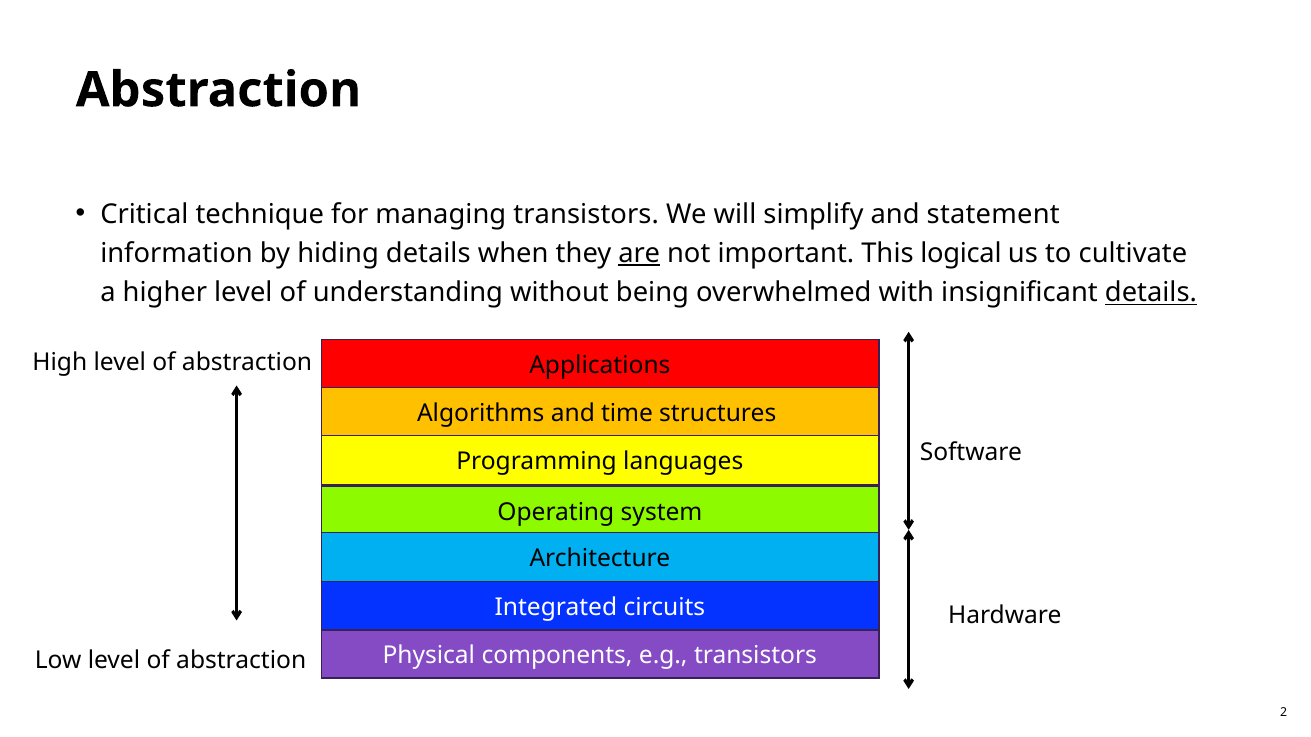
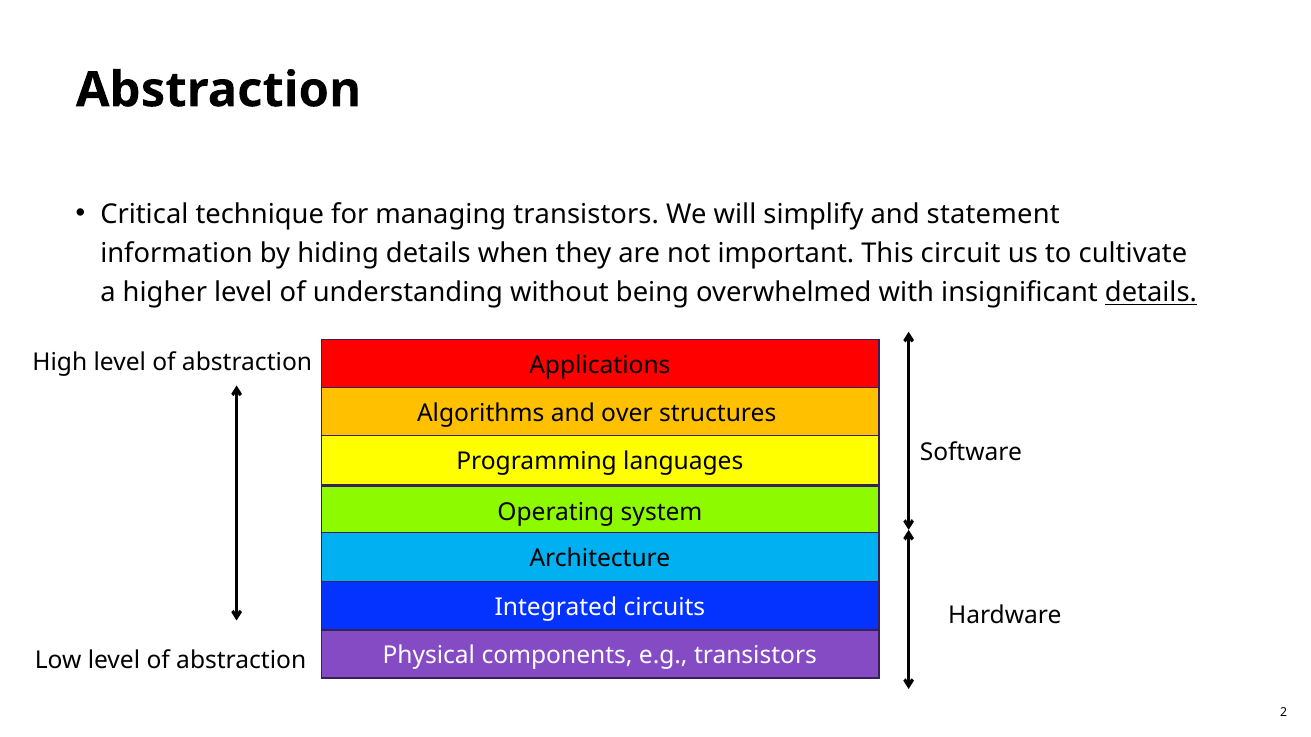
are underline: present -> none
logical: logical -> circuit
time: time -> over
